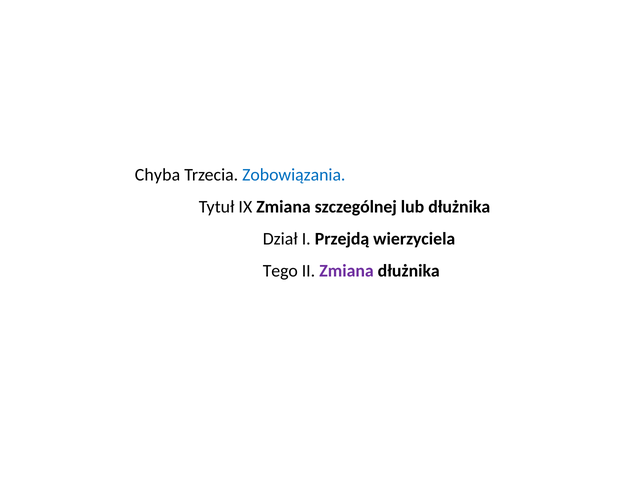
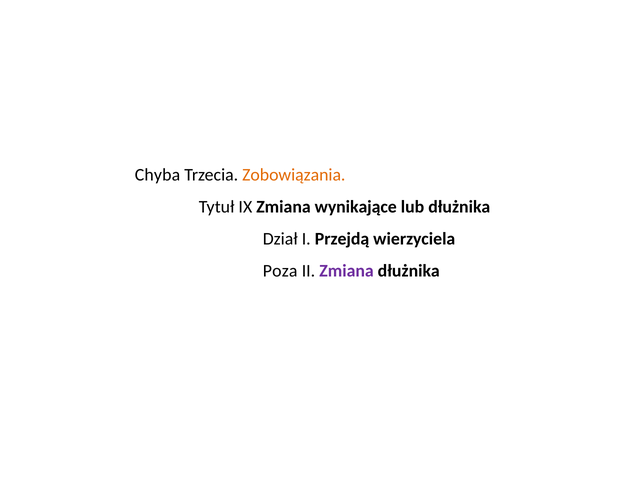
Zobowiązania colour: blue -> orange
szczególnej: szczególnej -> wynikające
Tego: Tego -> Poza
